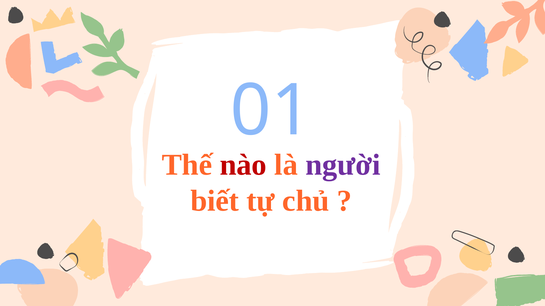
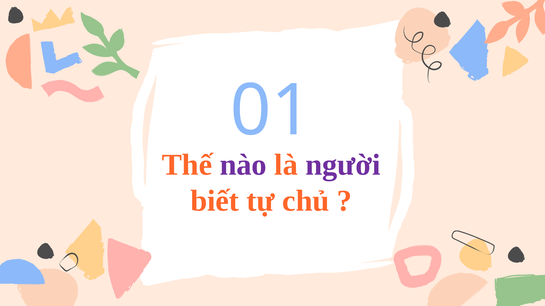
nào colour: red -> purple
